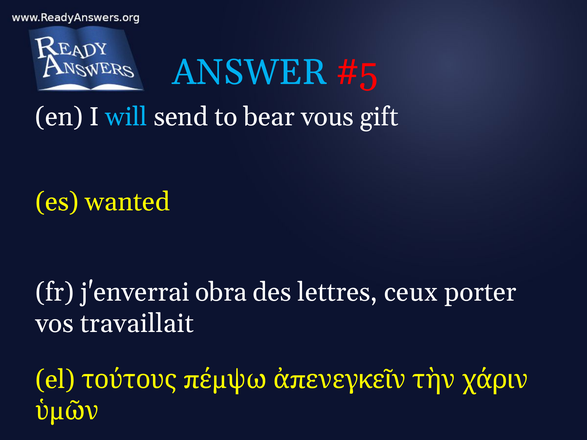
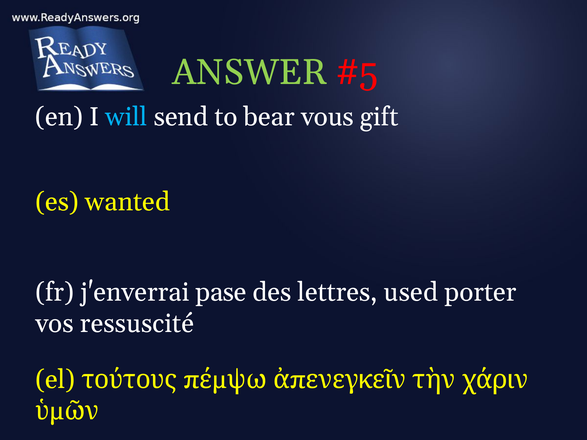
ANSWER colour: light blue -> light green
obra: obra -> pase
ceux: ceux -> used
travaillait: travaillait -> ressuscité
